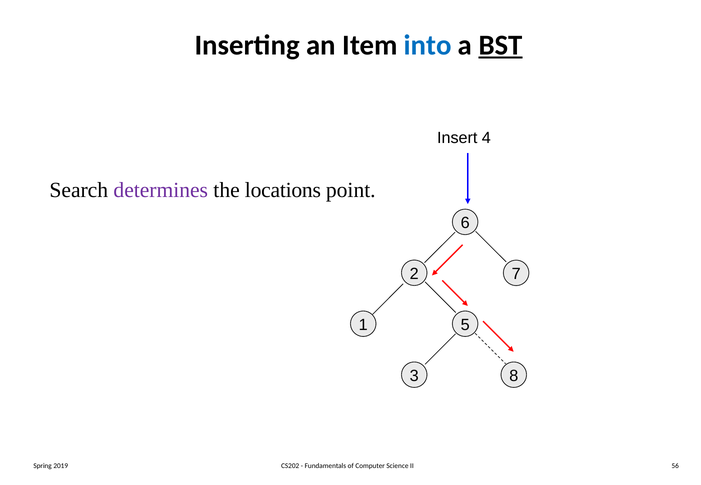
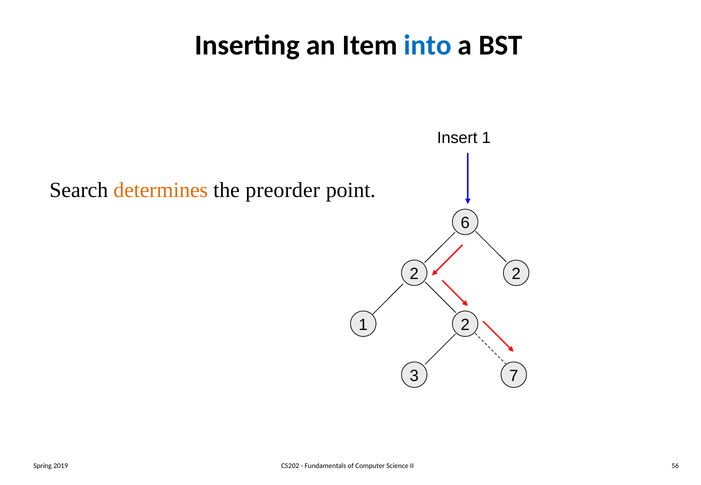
BST underline: present -> none
Insert 4: 4 -> 1
determines colour: purple -> orange
locations: locations -> preorder
2 7: 7 -> 2
1 5: 5 -> 2
8: 8 -> 7
